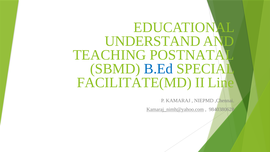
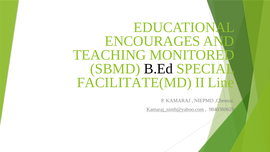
UNDERSTAND: UNDERSTAND -> ENCOURAGES
POSTNATAL: POSTNATAL -> MONITORED
B.Ed colour: blue -> black
